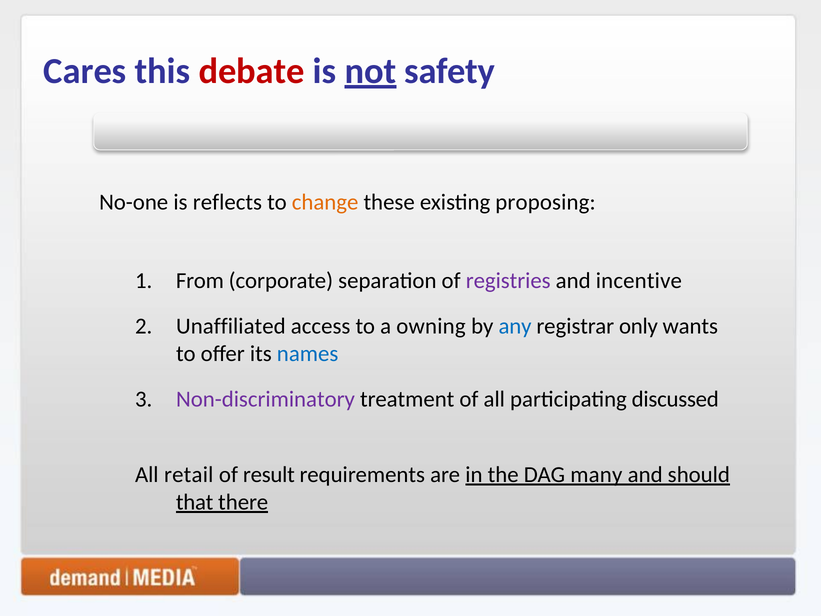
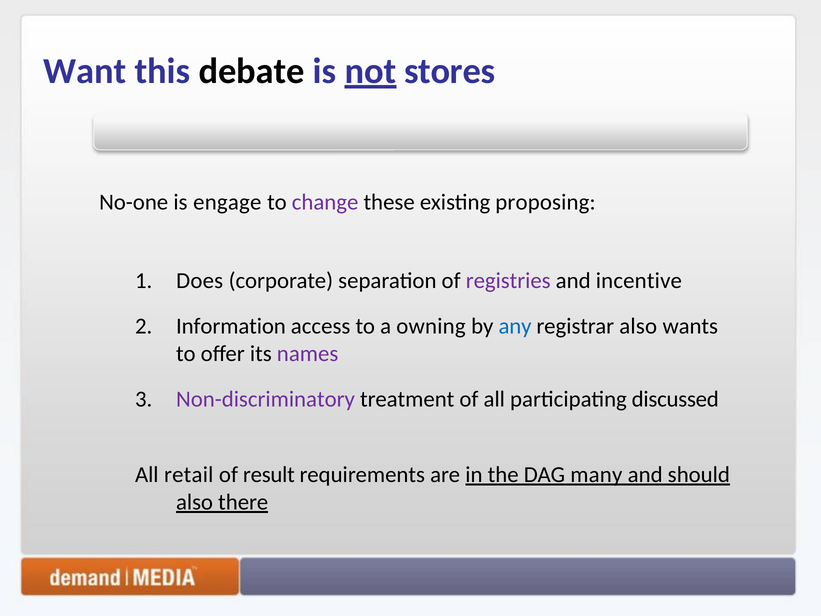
Cares: Cares -> Want
debate colour: red -> black
safety: safety -> stores
reflects: reflects -> engage
change colour: orange -> purple
From: From -> Does
Unaffiliated: Unaffiliated -> Information
registrar only: only -> also
names colour: blue -> purple
that at (195, 502): that -> also
